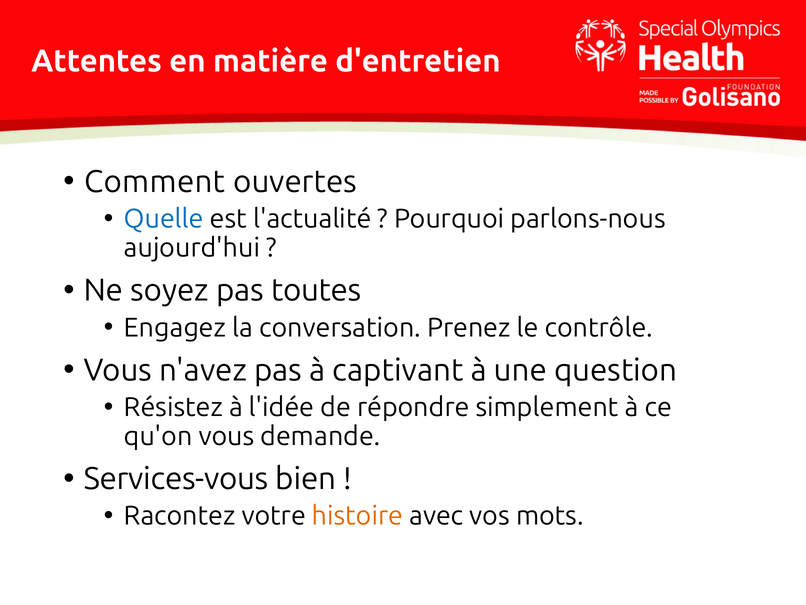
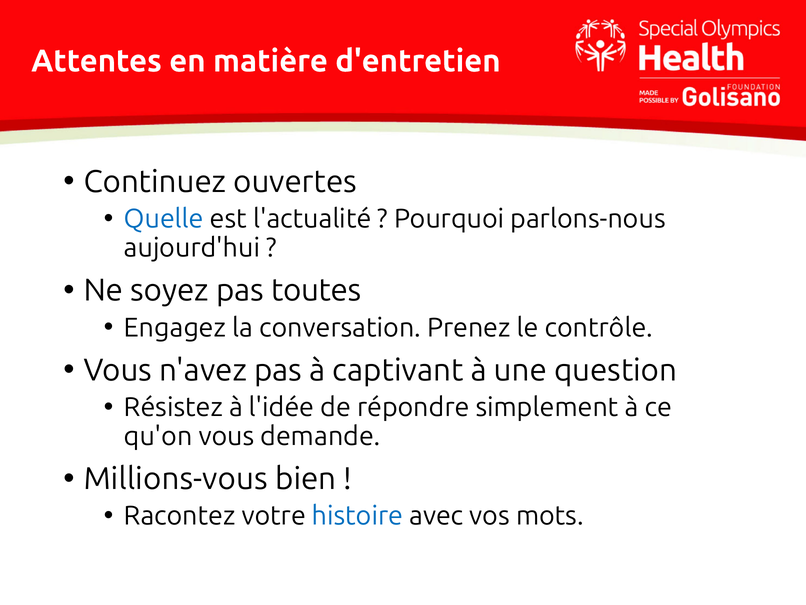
Comment: Comment -> Continuez
Services-vous: Services-vous -> Millions-vous
histoire colour: orange -> blue
